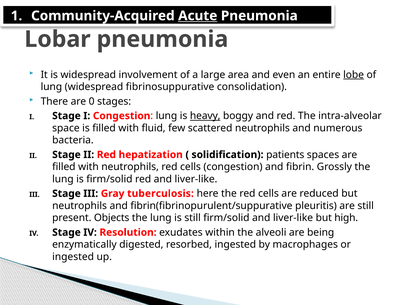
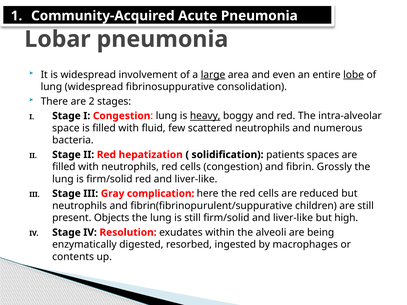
Acute underline: present -> none
large underline: none -> present
0: 0 -> 2
tuberculosis: tuberculosis -> complication
pleuritis: pleuritis -> children
ingested at (73, 257): ingested -> contents
